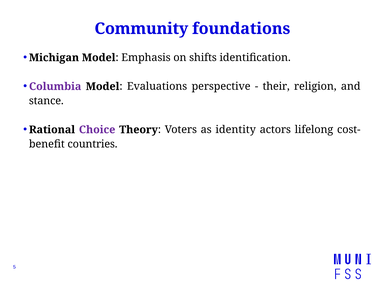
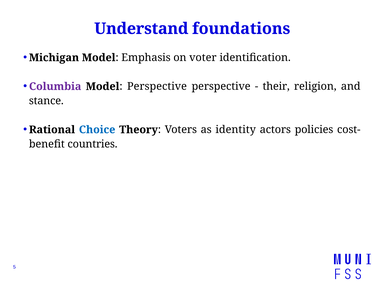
Community: Community -> Understand
shifts: shifts -> voter
Model Evaluations: Evaluations -> Perspective
Choice colour: purple -> blue
lifelong: lifelong -> policies
